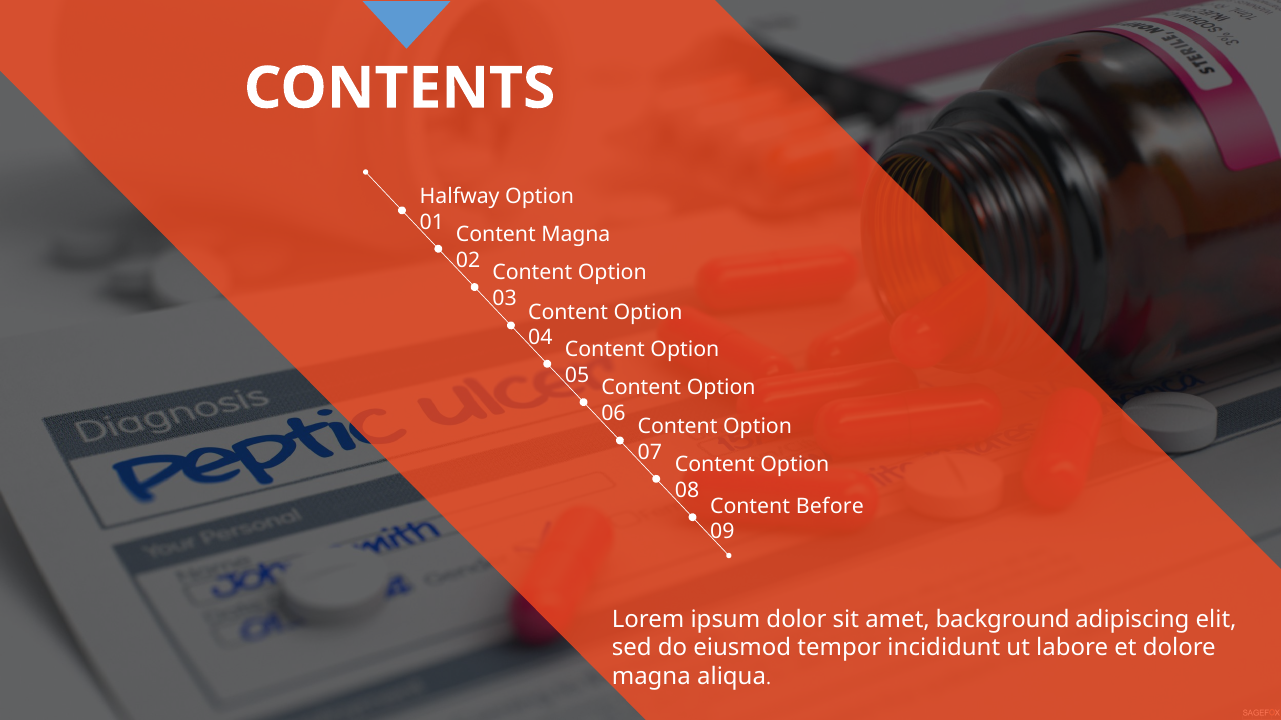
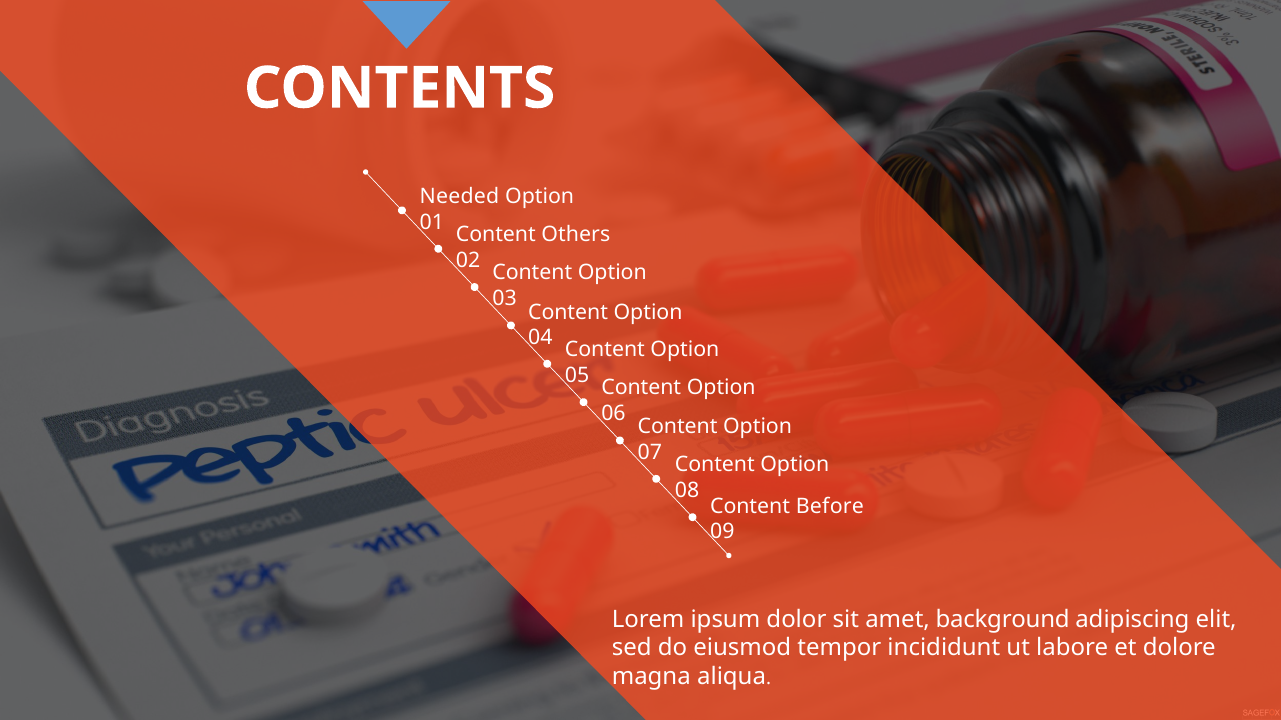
Halfway: Halfway -> Needed
Content Magna: Magna -> Others
